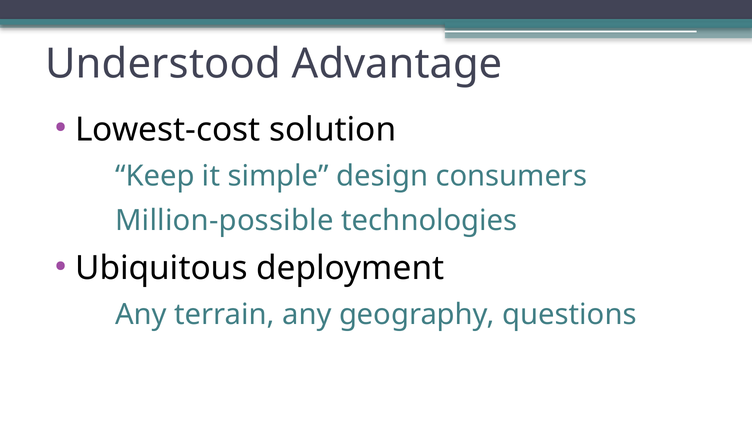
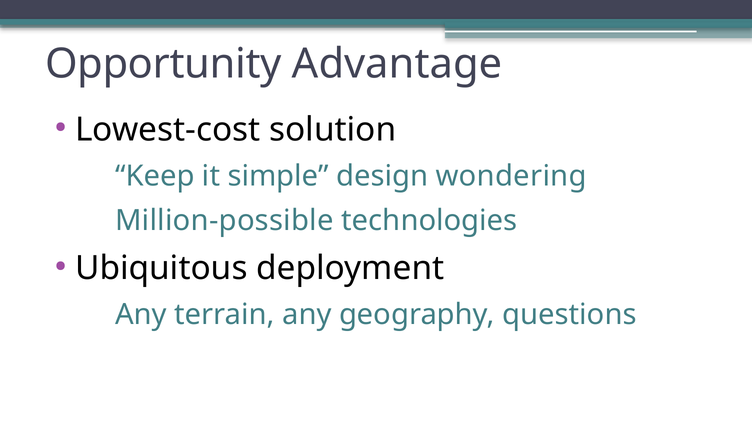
Understood: Understood -> Opportunity
consumers: consumers -> wondering
